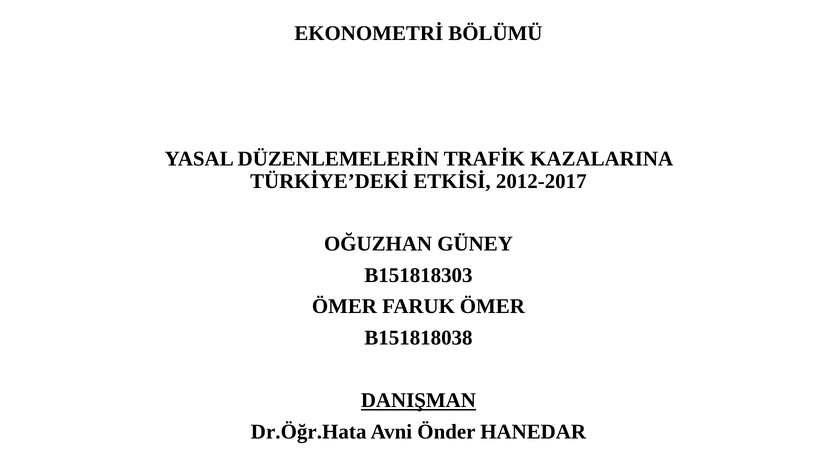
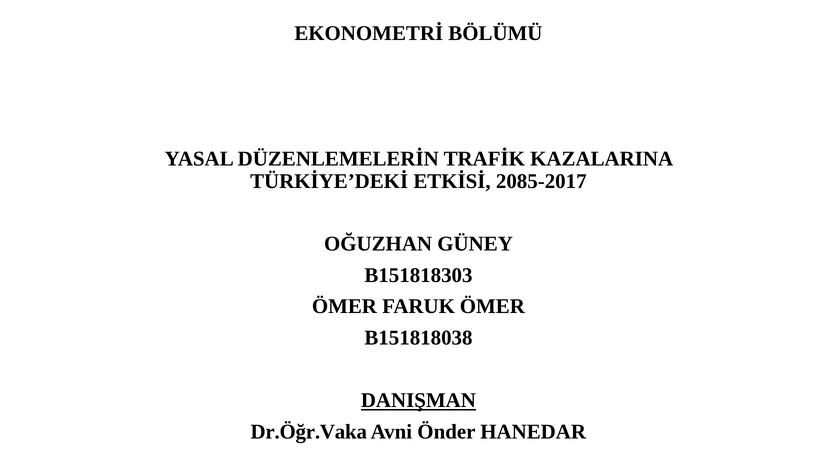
2012-2017: 2012-2017 -> 2085-2017
Dr.Öğr.Hata: Dr.Öğr.Hata -> Dr.Öğr.Vaka
